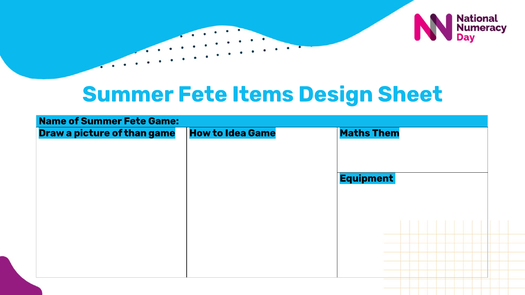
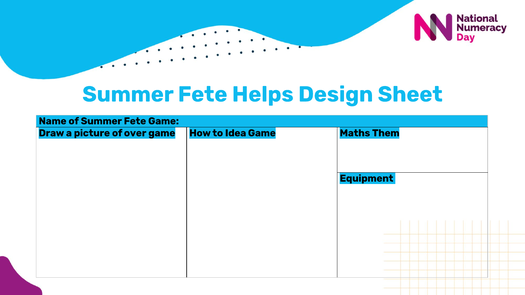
Items: Items -> Helps
than: than -> over
